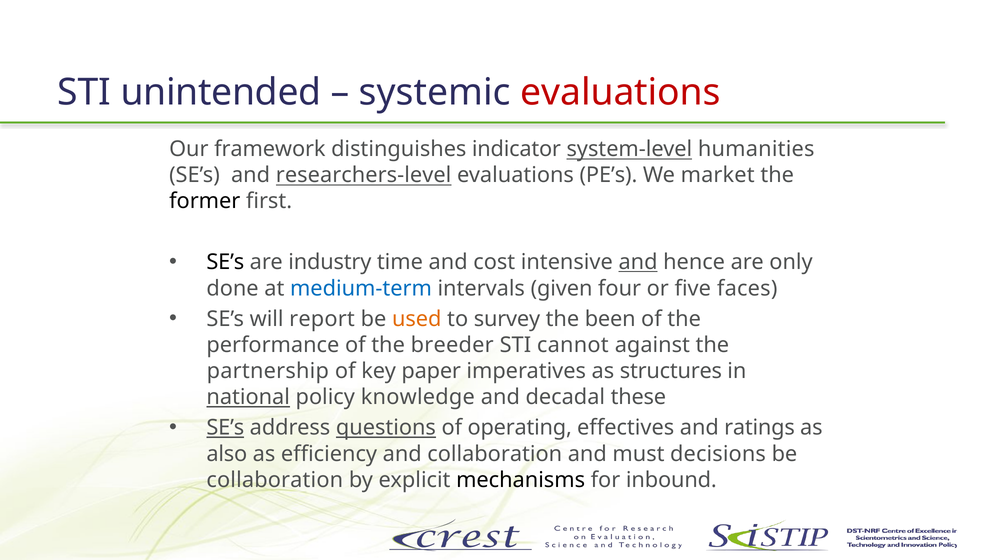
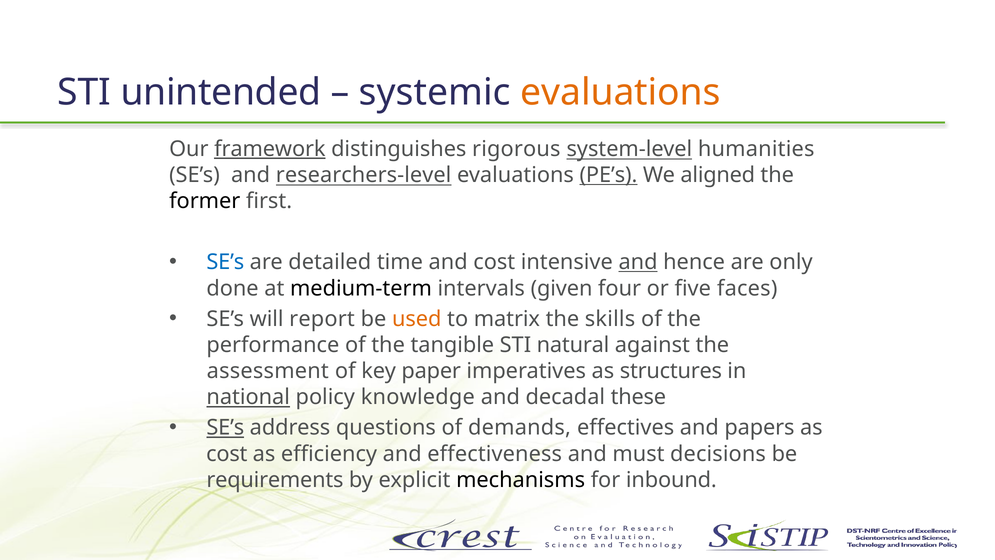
evaluations at (621, 92) colour: red -> orange
framework underline: none -> present
indicator: indicator -> rigorous
PE’s underline: none -> present
market: market -> aligned
SE’s at (225, 262) colour: black -> blue
industry: industry -> detailed
medium-term colour: blue -> black
survey: survey -> matrix
been: been -> skills
breeder: breeder -> tangible
cannot: cannot -> natural
partnership: partnership -> assessment
questions underline: present -> none
operating: operating -> demands
ratings: ratings -> papers
also at (227, 454): also -> cost
and collaboration: collaboration -> effectiveness
collaboration at (275, 480): collaboration -> requirements
